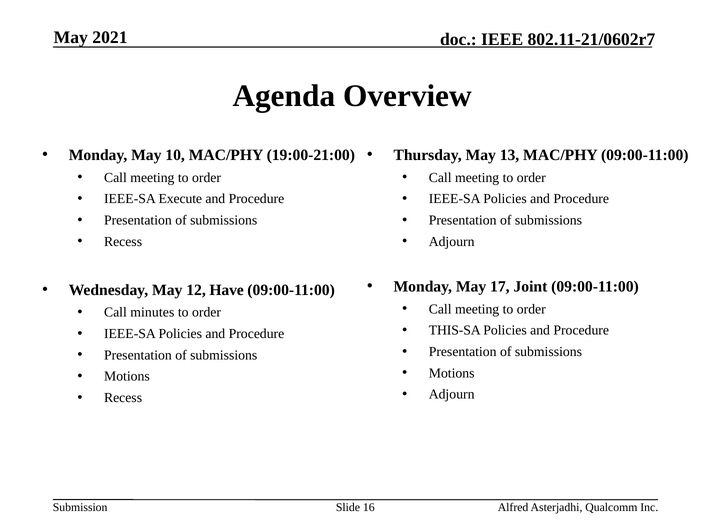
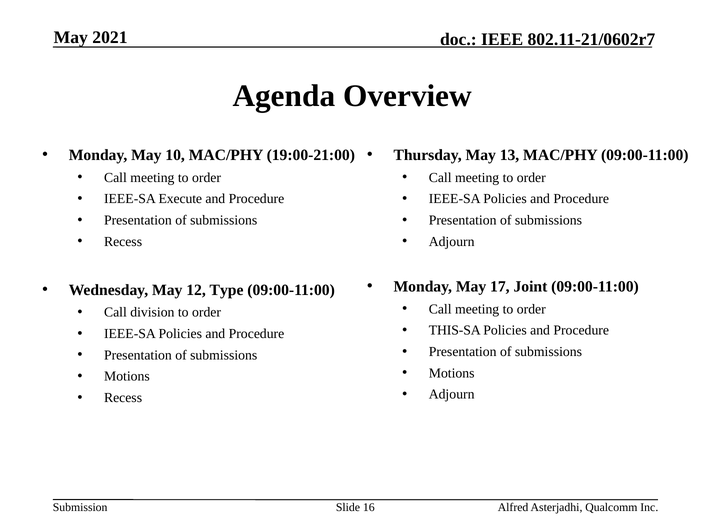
Have: Have -> Type
minutes: minutes -> division
